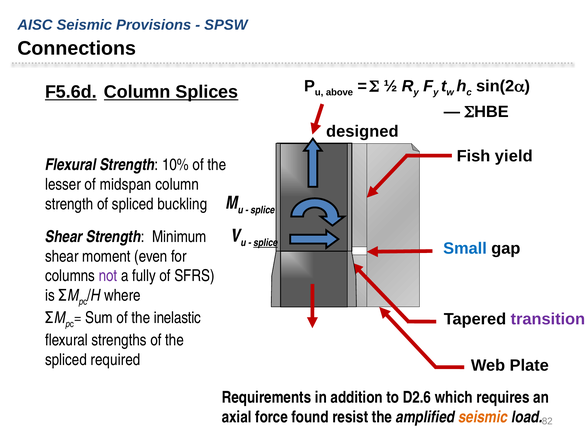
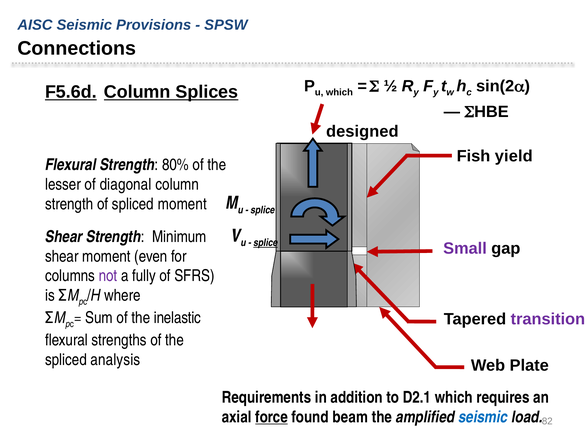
above at (339, 92): above -> which
10%: 10% -> 80%
midspan: midspan -> diagonal
spliced buckling: buckling -> moment
Small colour: blue -> purple
required: required -> analysis
D2.6: D2.6 -> D2.1
force underline: none -> present
resist: resist -> beam
seismic at (483, 417) colour: orange -> blue
